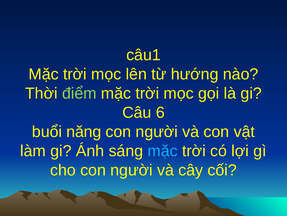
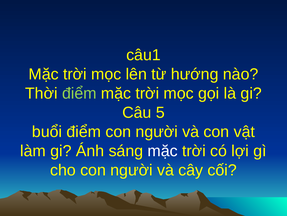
6: 6 -> 5
buổi năng: năng -> điểm
mặc at (163, 151) colour: light blue -> white
